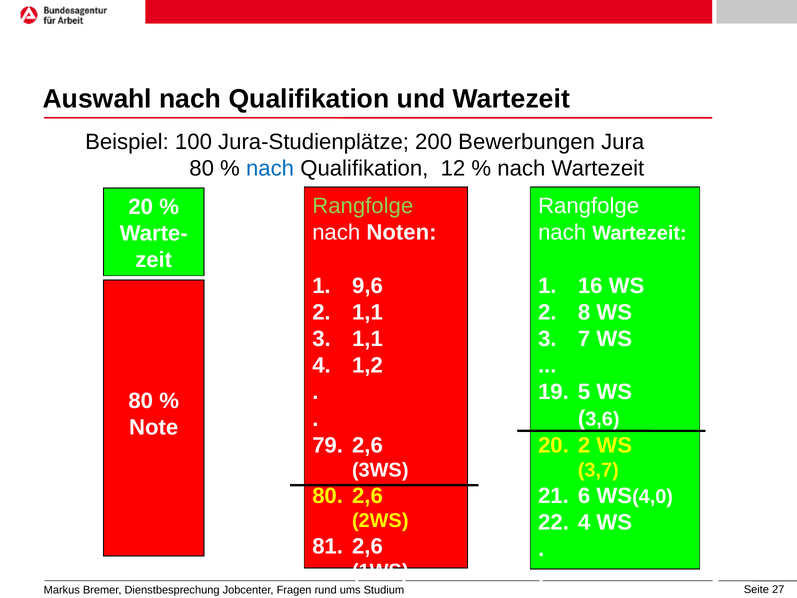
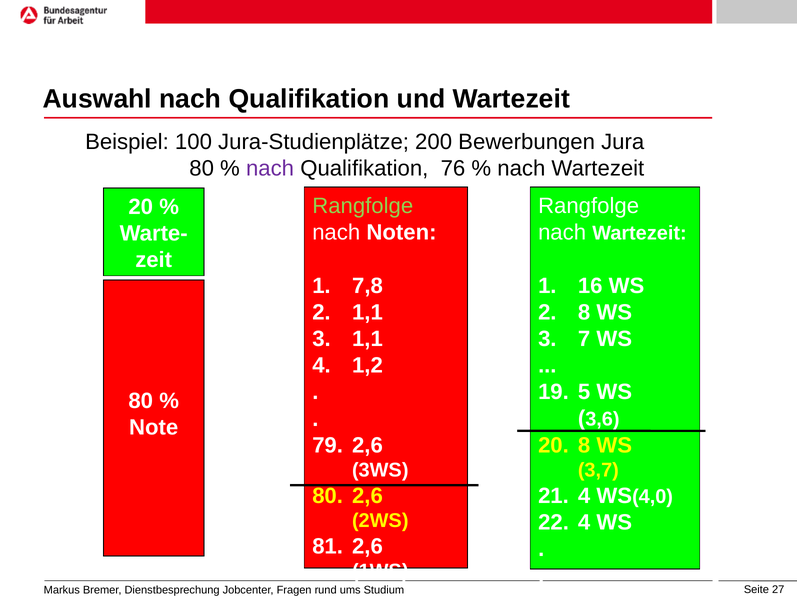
nach at (270, 168) colour: blue -> purple
12: 12 -> 76
9,6: 9,6 -> 7,8
20 2: 2 -> 8
21 6: 6 -> 4
